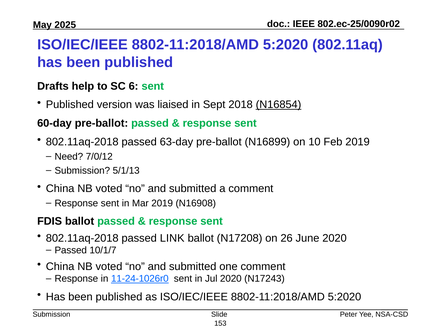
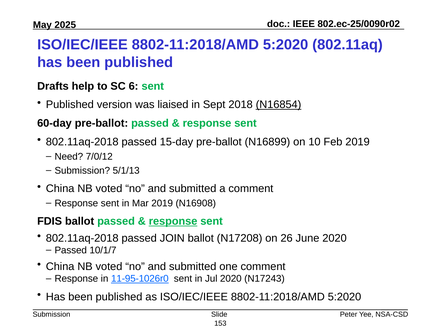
63-day: 63-day -> 15-day
response at (173, 221) underline: none -> present
LINK: LINK -> JOIN
11-24-1026r0: 11-24-1026r0 -> 11-95-1026r0
